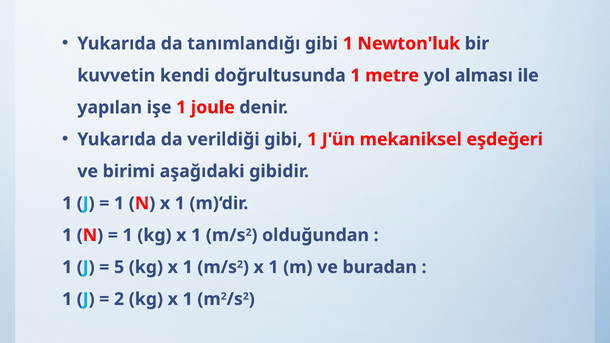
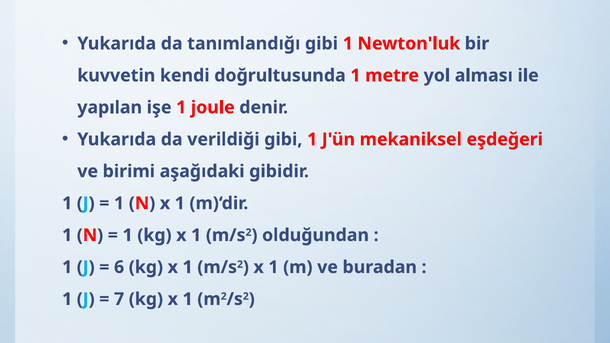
5: 5 -> 6
2 at (119, 299): 2 -> 7
